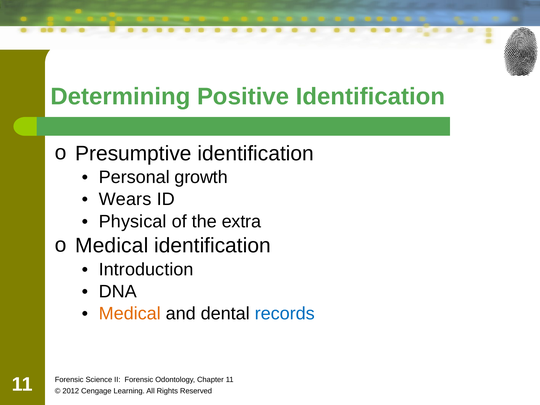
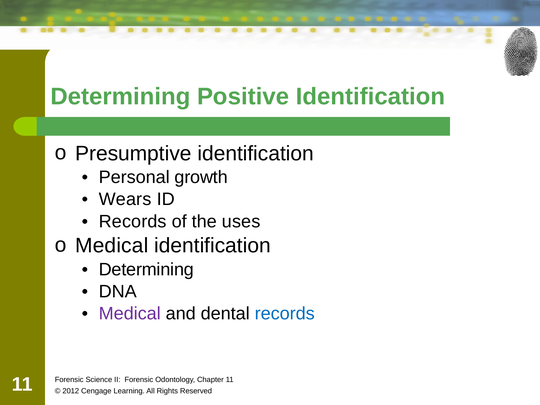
Physical at (133, 221): Physical -> Records
extra: extra -> uses
Introduction at (146, 269): Introduction -> Determining
Medical at (130, 314) colour: orange -> purple
